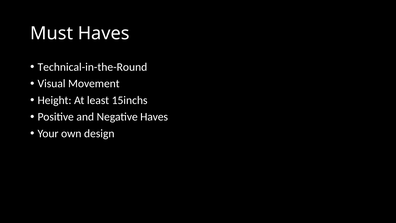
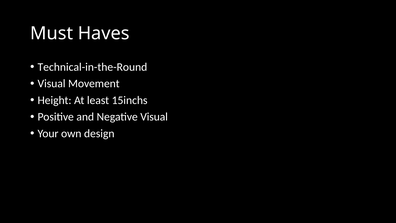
Negative Haves: Haves -> Visual
